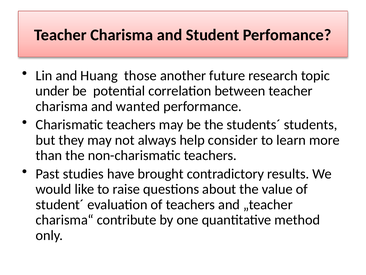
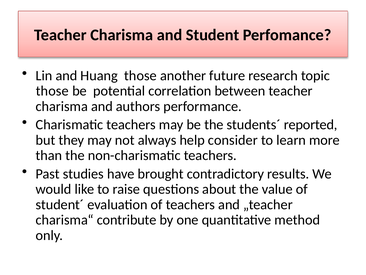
under at (52, 91): under -> those
wanted: wanted -> authors
students: students -> reported
